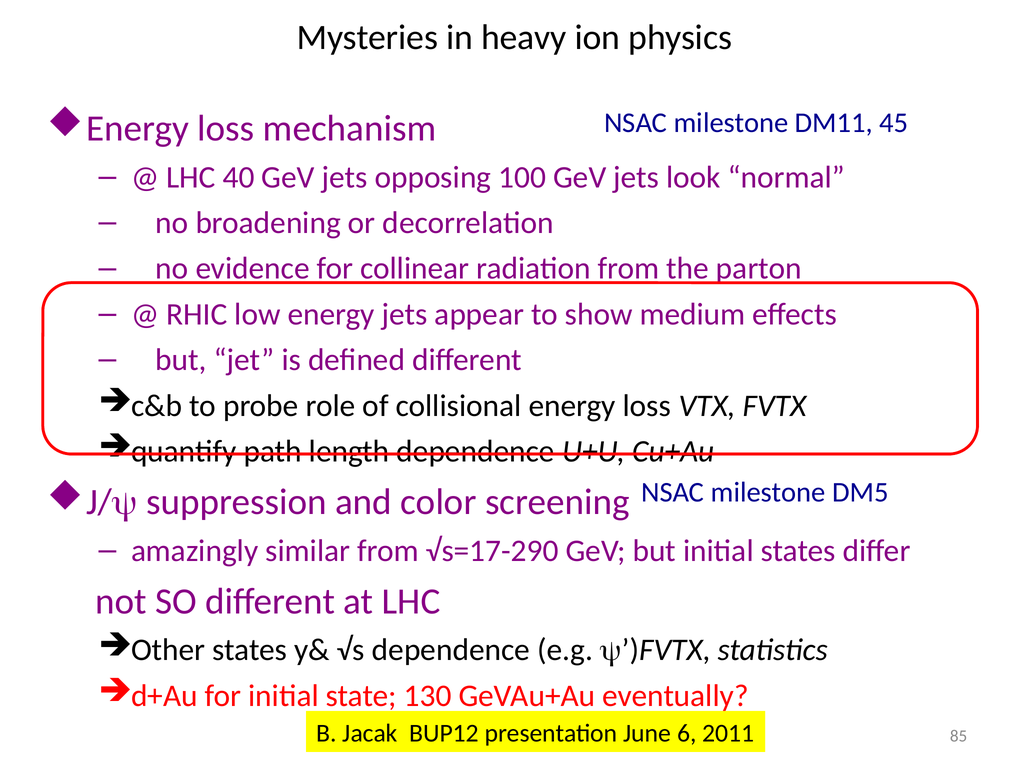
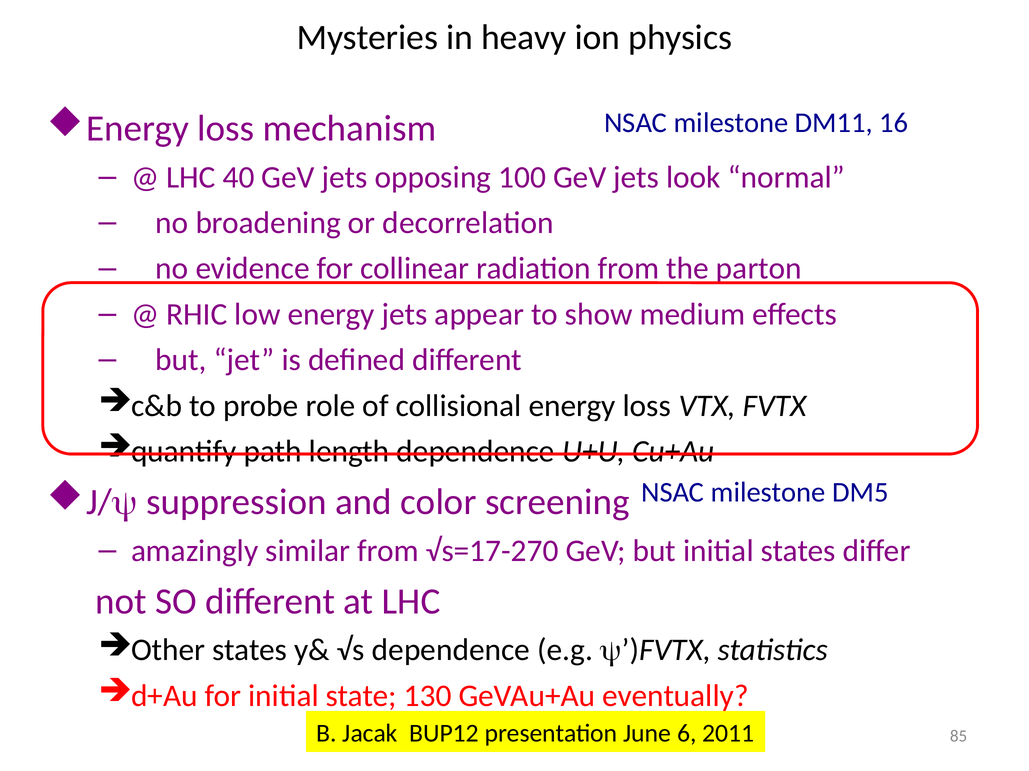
45: 45 -> 16
√s=17-290: √s=17-290 -> √s=17-270
